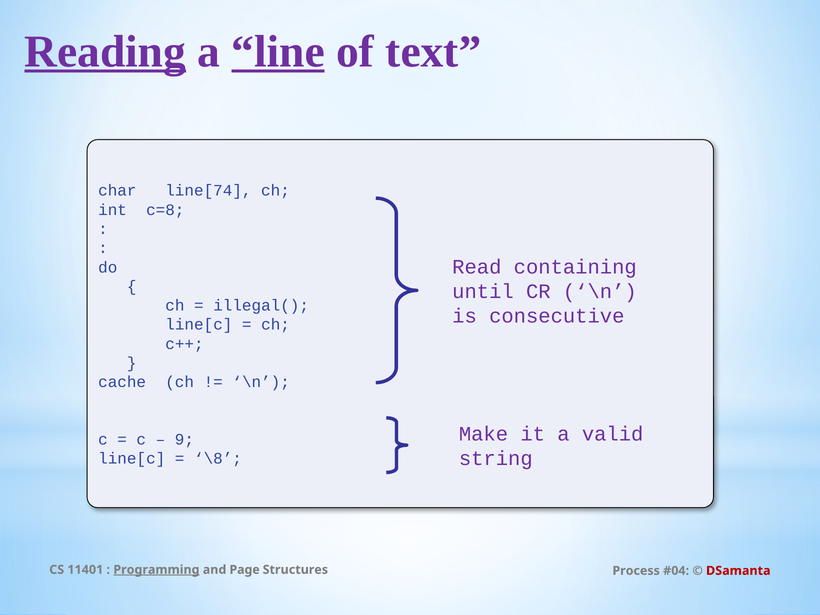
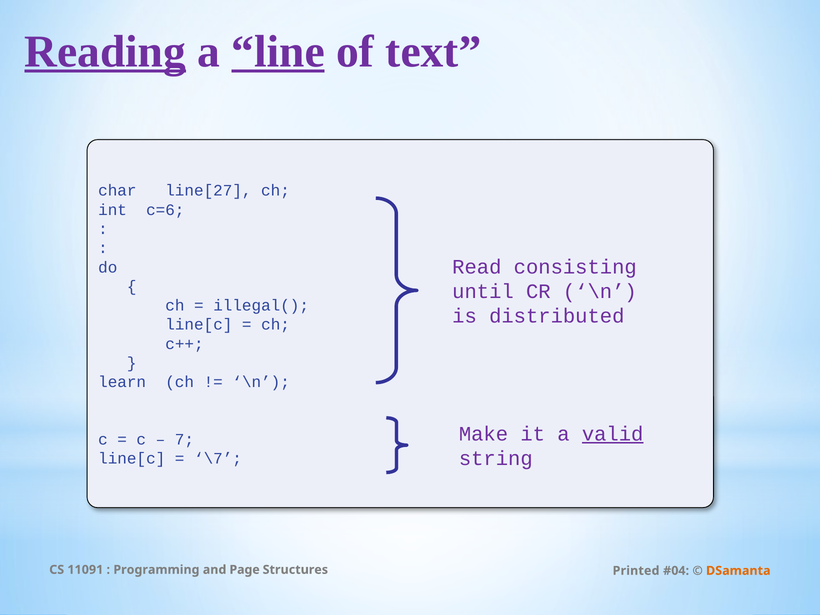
line[74: line[74 -> line[27
c=8: c=8 -> c=6
containing: containing -> consisting
consecutive: consecutive -> distributed
cache: cache -> learn
valid underline: none -> present
9: 9 -> 7
\8: \8 -> \7
11401: 11401 -> 11091
Programming underline: present -> none
Process: Process -> Printed
DSamanta colour: red -> orange
